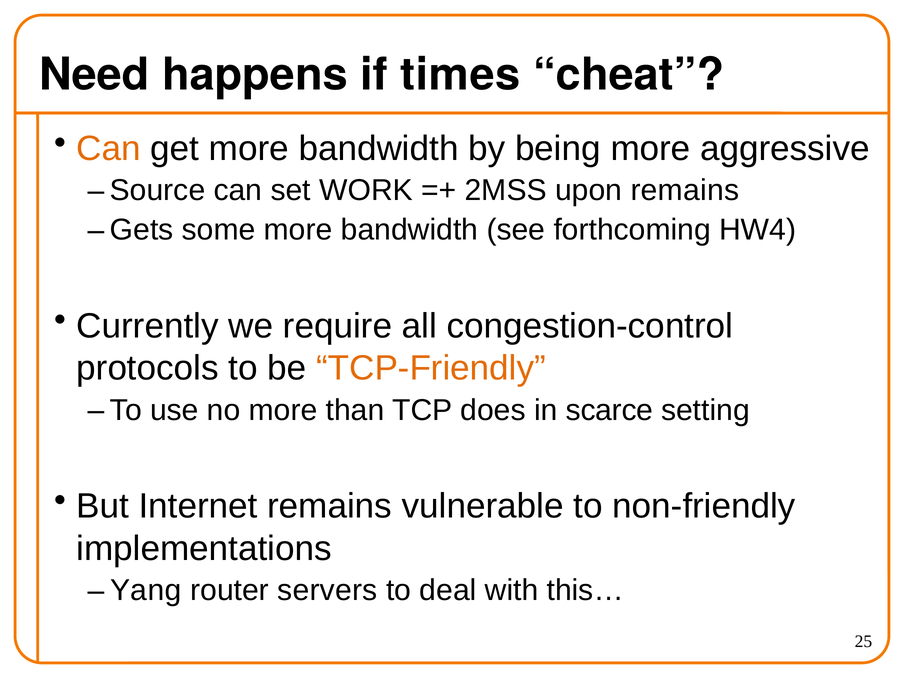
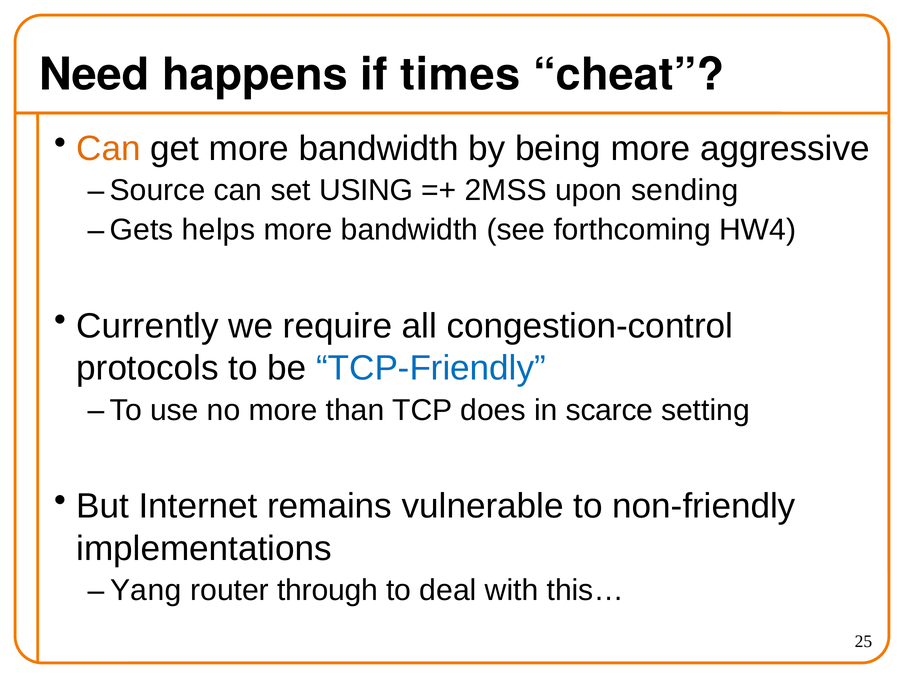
WORK: WORK -> USING
upon remains: remains -> sending
some: some -> helps
TCP-Friendly colour: orange -> blue
servers: servers -> through
